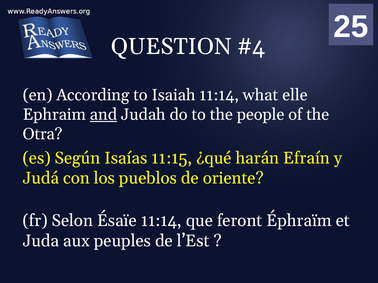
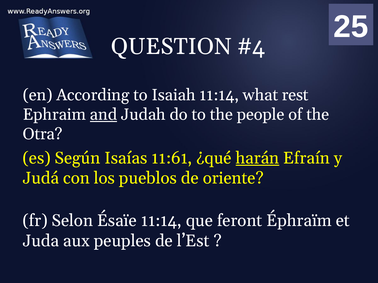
elle: elle -> rest
11:15: 11:15 -> 11:61
harán underline: none -> present
